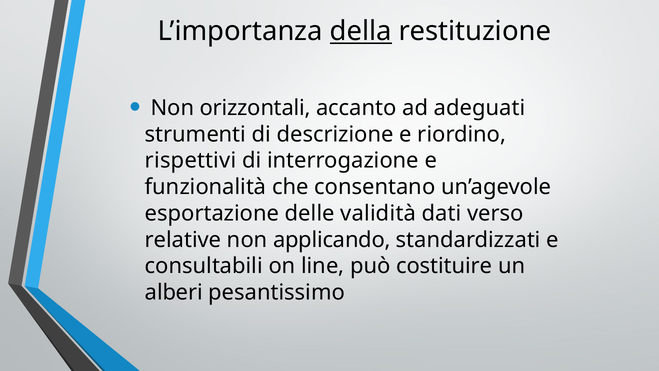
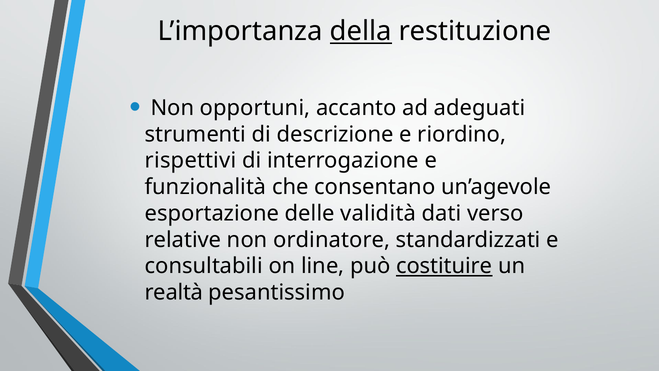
orizzontali: orizzontali -> opportuni
applicando: applicando -> ordinatore
costituire underline: none -> present
alberi: alberi -> realtà
